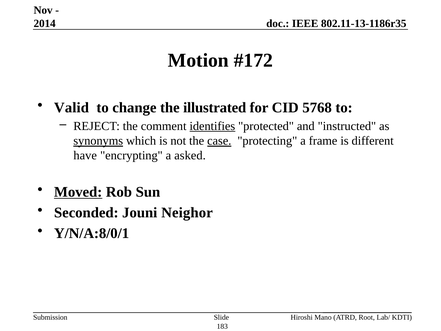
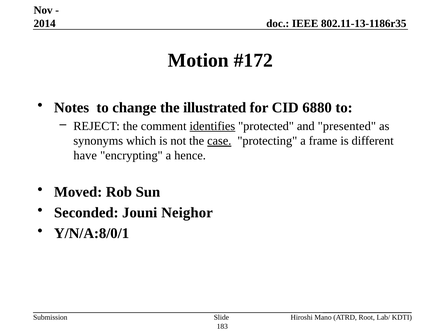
Valid: Valid -> Notes
5768: 5768 -> 6880
instructed: instructed -> presented
synonyms underline: present -> none
asked: asked -> hence
Moved underline: present -> none
